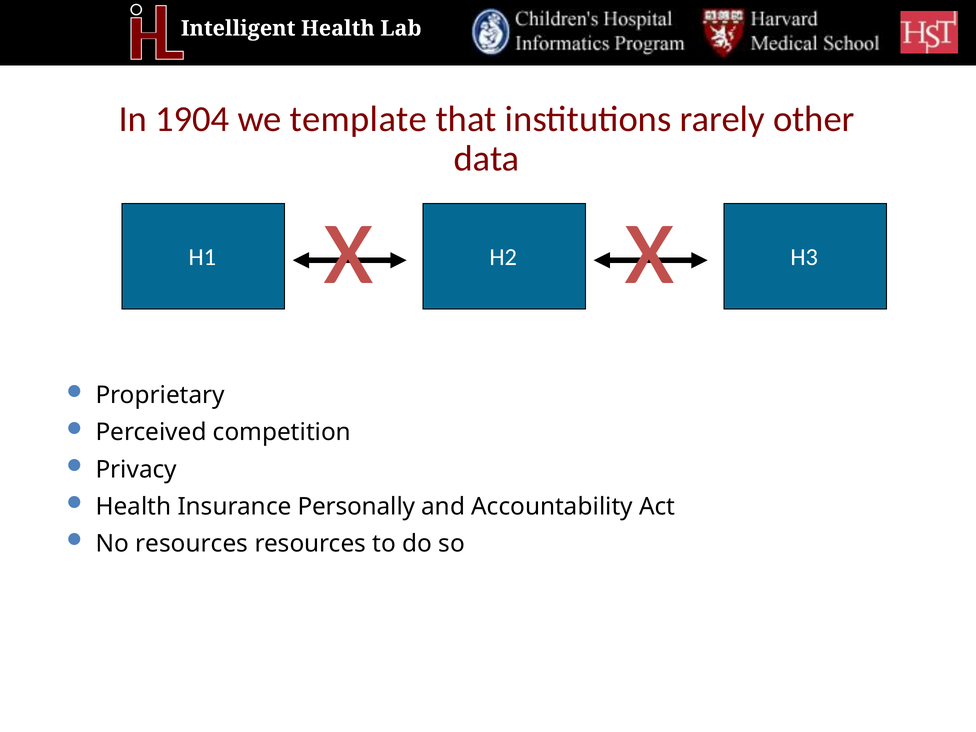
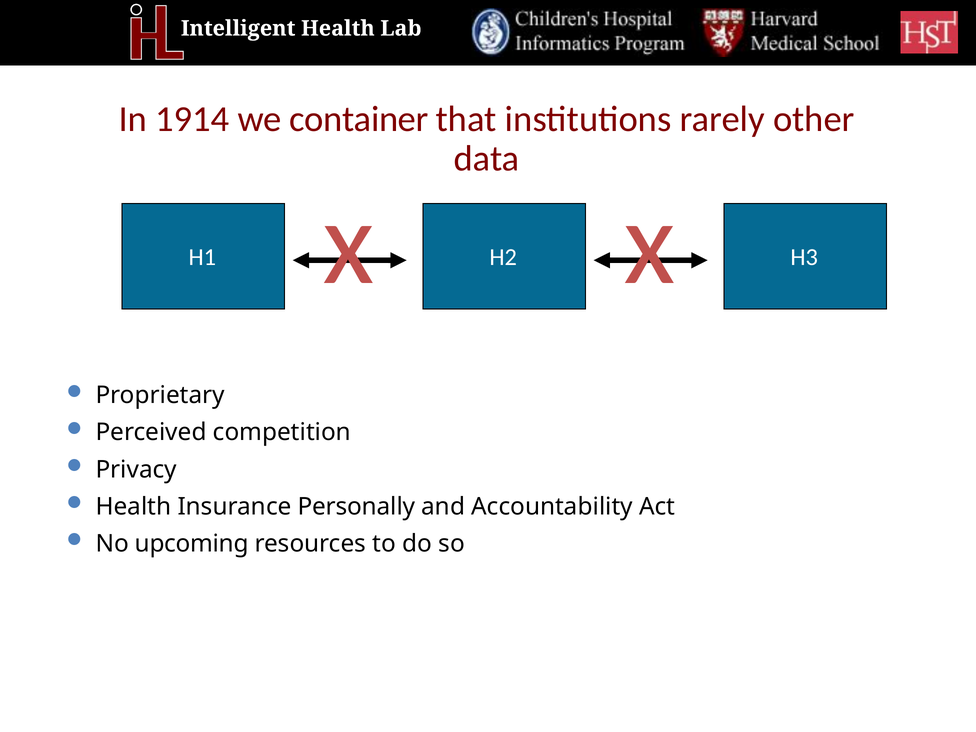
1904: 1904 -> 1914
template: template -> container
No resources: resources -> upcoming
